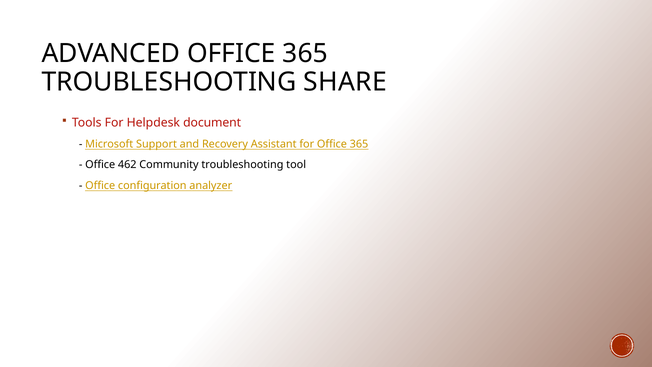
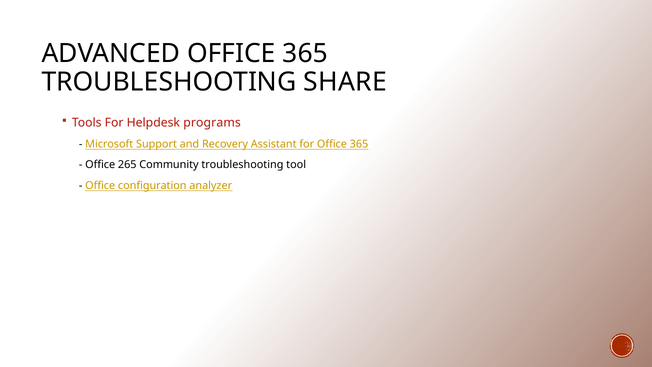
document: document -> programs
462: 462 -> 265
